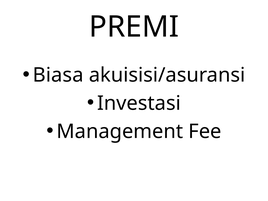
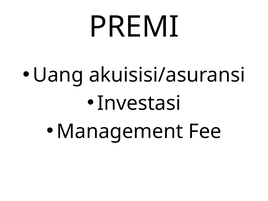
Biasa: Biasa -> Uang
